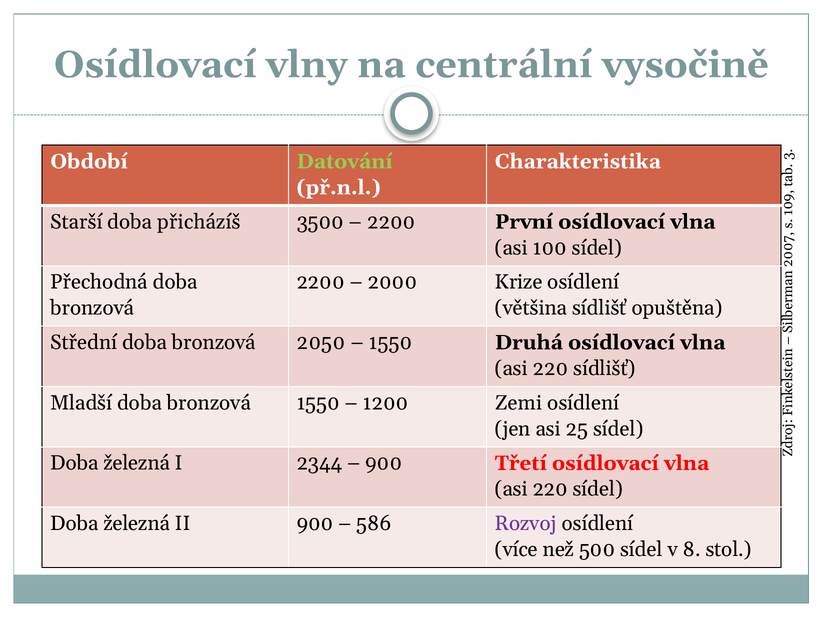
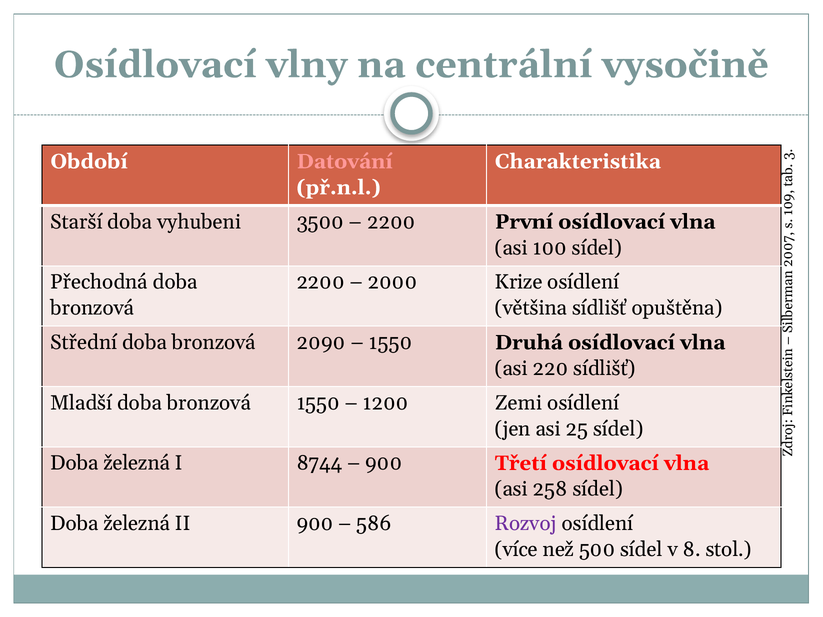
Datování colour: light green -> pink
přicházíš: přicházíš -> vyhubeni
2050: 2050 -> 2090
2344: 2344 -> 8744
220 at (550, 489): 220 -> 258
